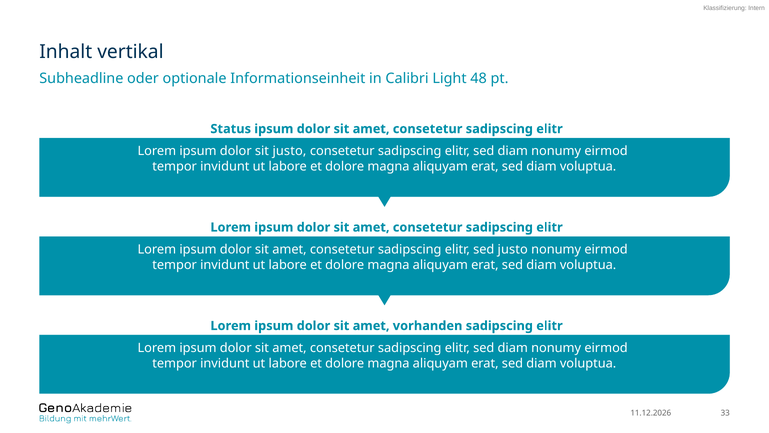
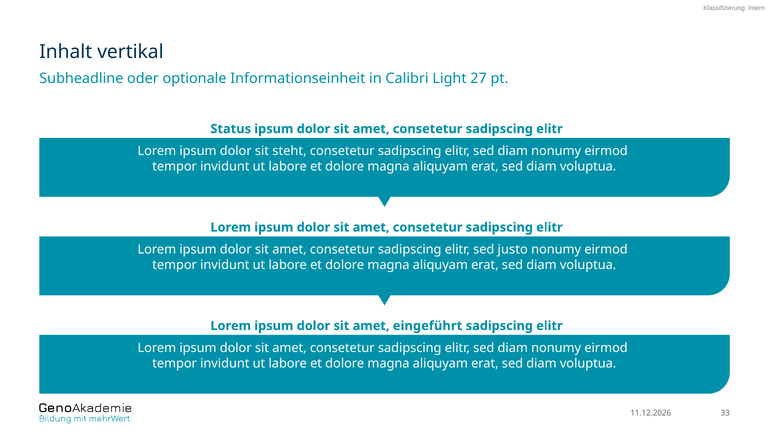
48: 48 -> 27
sit justo: justo -> steht
vorhanden: vorhanden -> eingeführt
